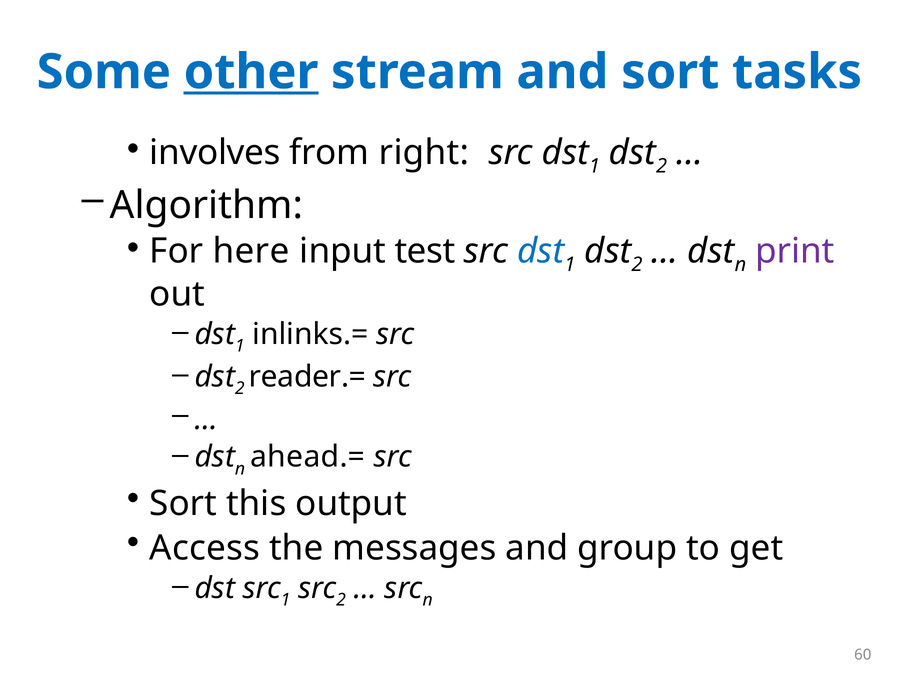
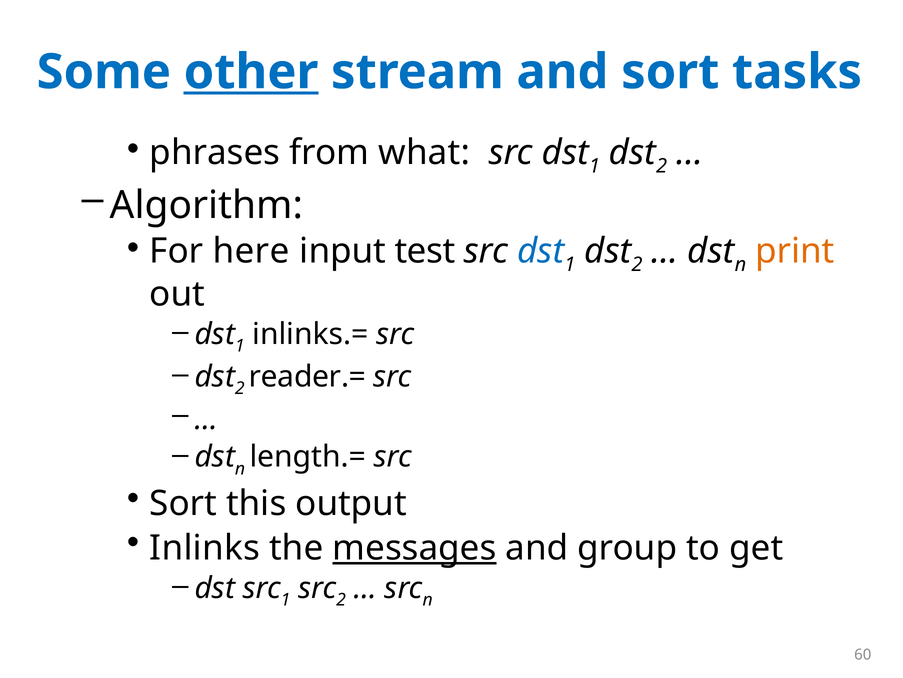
involves: involves -> phrases
right: right -> what
print colour: purple -> orange
ahead.=: ahead.= -> length.=
Access: Access -> Inlinks
messages underline: none -> present
